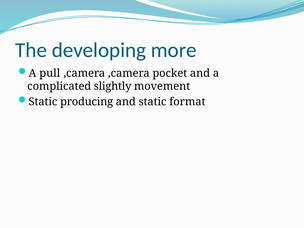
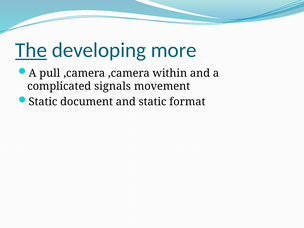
The underline: none -> present
pocket: pocket -> within
slightly: slightly -> signals
producing: producing -> document
